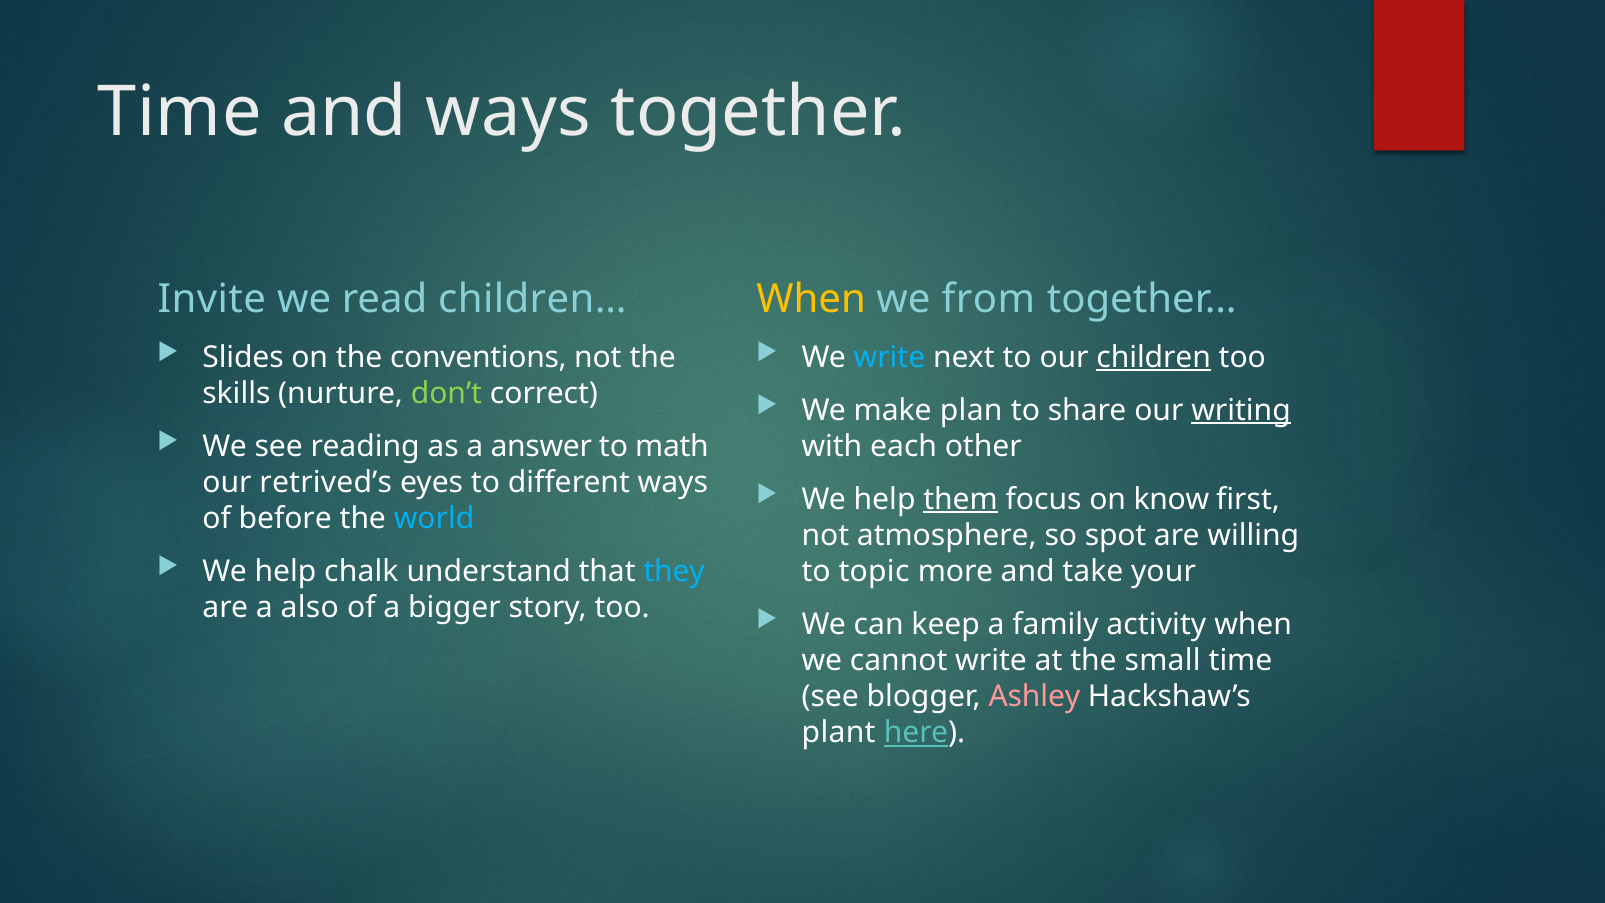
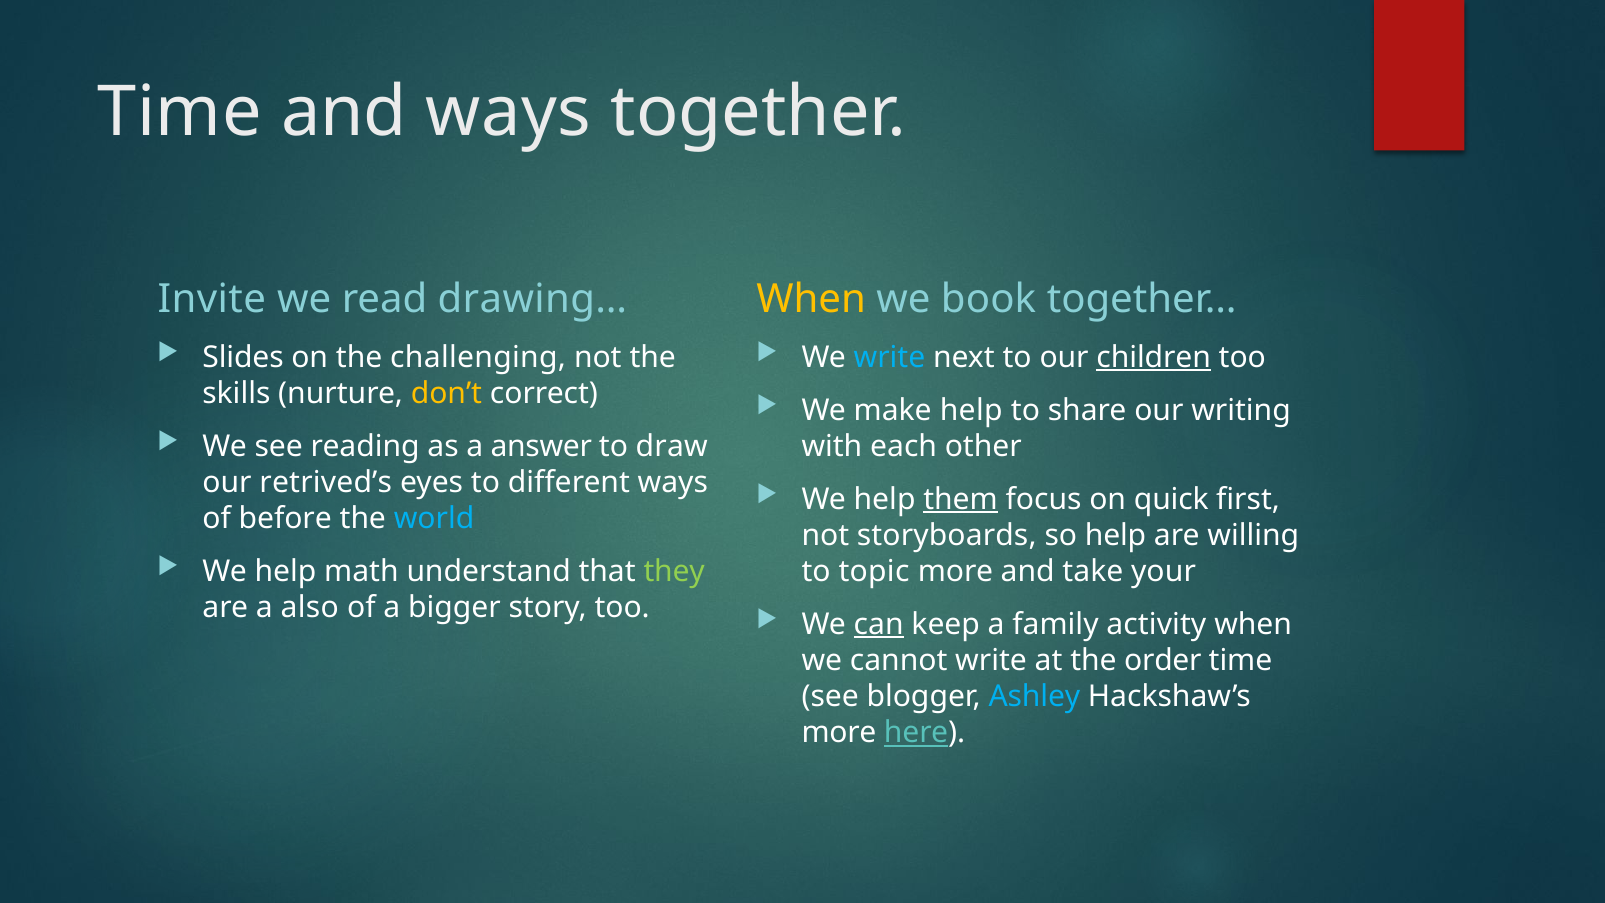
children…: children… -> drawing…
from: from -> book
conventions: conventions -> challenging
don’t colour: light green -> yellow
make plan: plan -> help
writing underline: present -> none
math: math -> draw
know: know -> quick
atmosphere: atmosphere -> storyboards
so spot: spot -> help
chalk: chalk -> math
they colour: light blue -> light green
can underline: none -> present
small: small -> order
Ashley colour: pink -> light blue
plant at (839, 732): plant -> more
